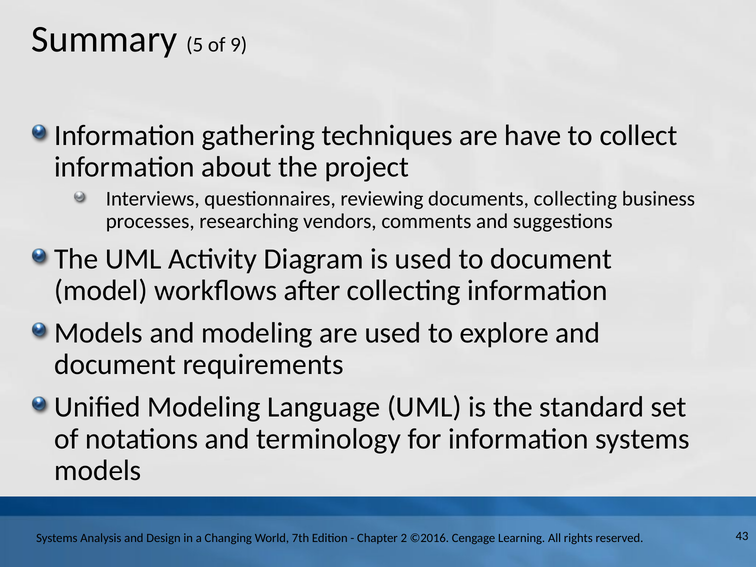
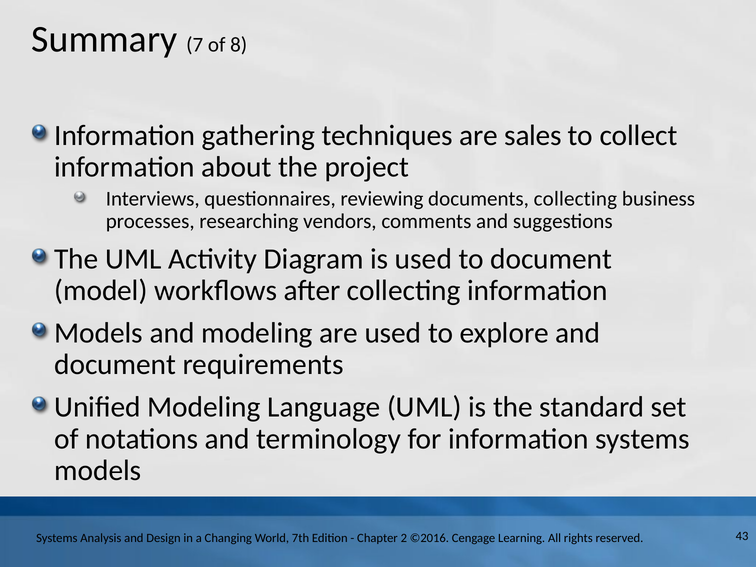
5: 5 -> 7
9: 9 -> 8
have: have -> sales
